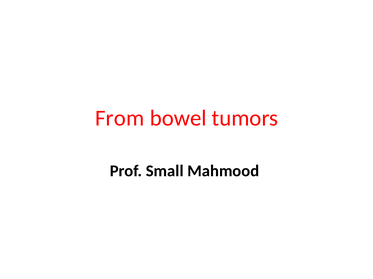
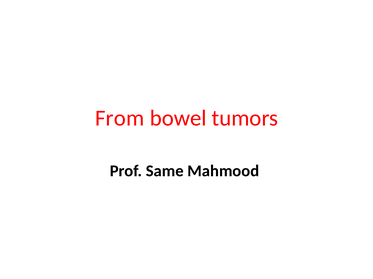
Small: Small -> Same
